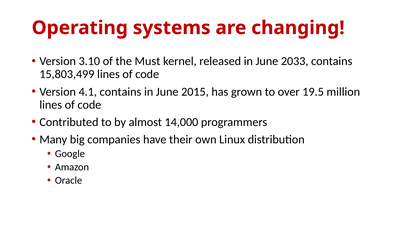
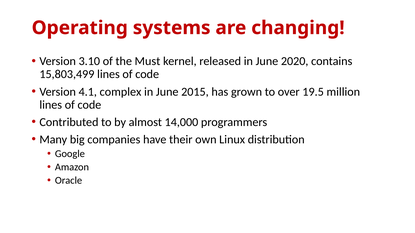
2033: 2033 -> 2020
4.1 contains: contains -> complex
